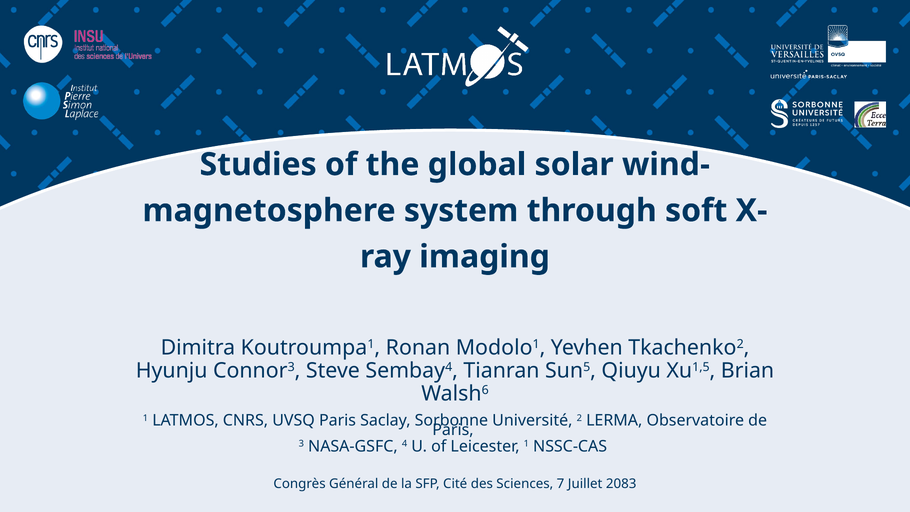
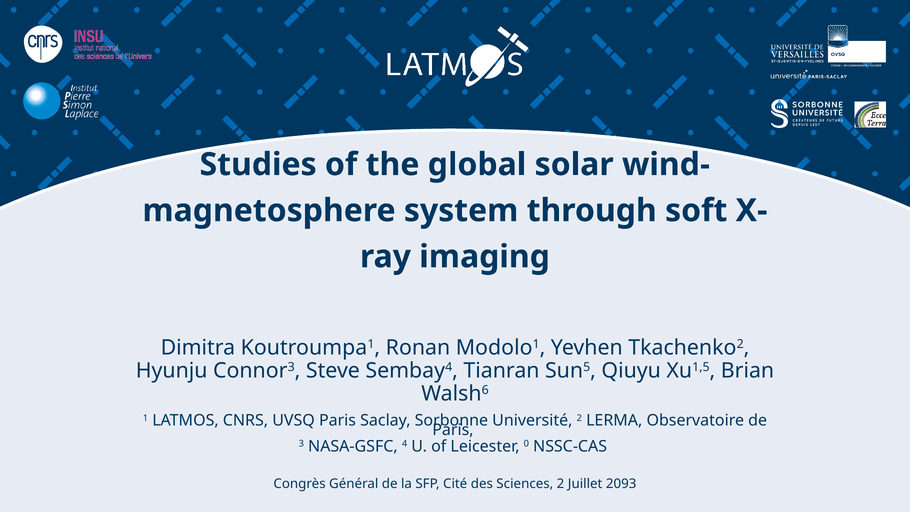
Leicester 1: 1 -> 0
Sciences 7: 7 -> 2
2083: 2083 -> 2093
